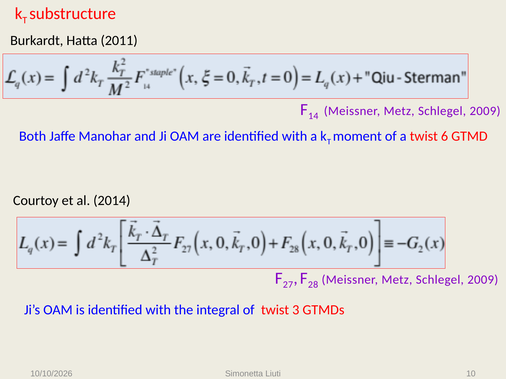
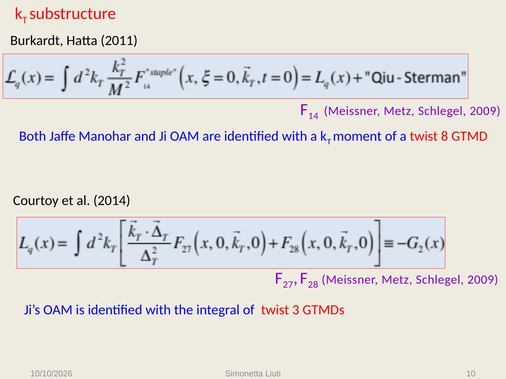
6: 6 -> 8
